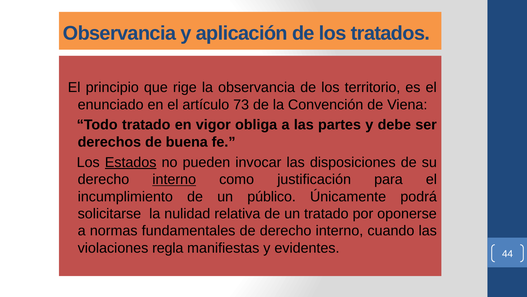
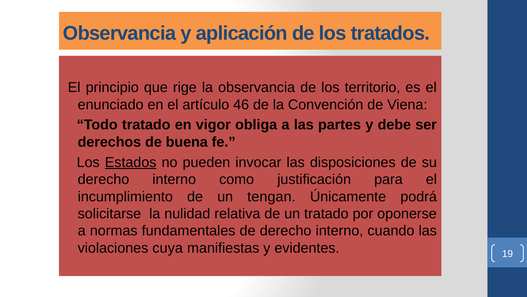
73: 73 -> 46
interno at (174, 179) underline: present -> none
público: público -> tengan
regla: regla -> cuya
44: 44 -> 19
